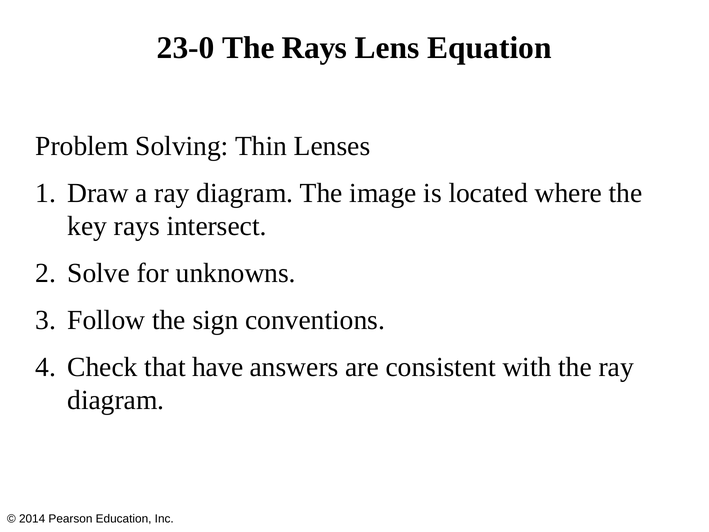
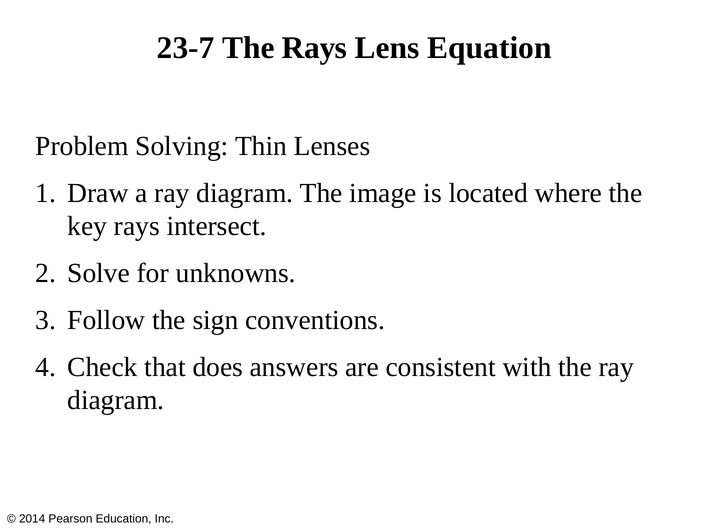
23-0: 23-0 -> 23-7
have: have -> does
